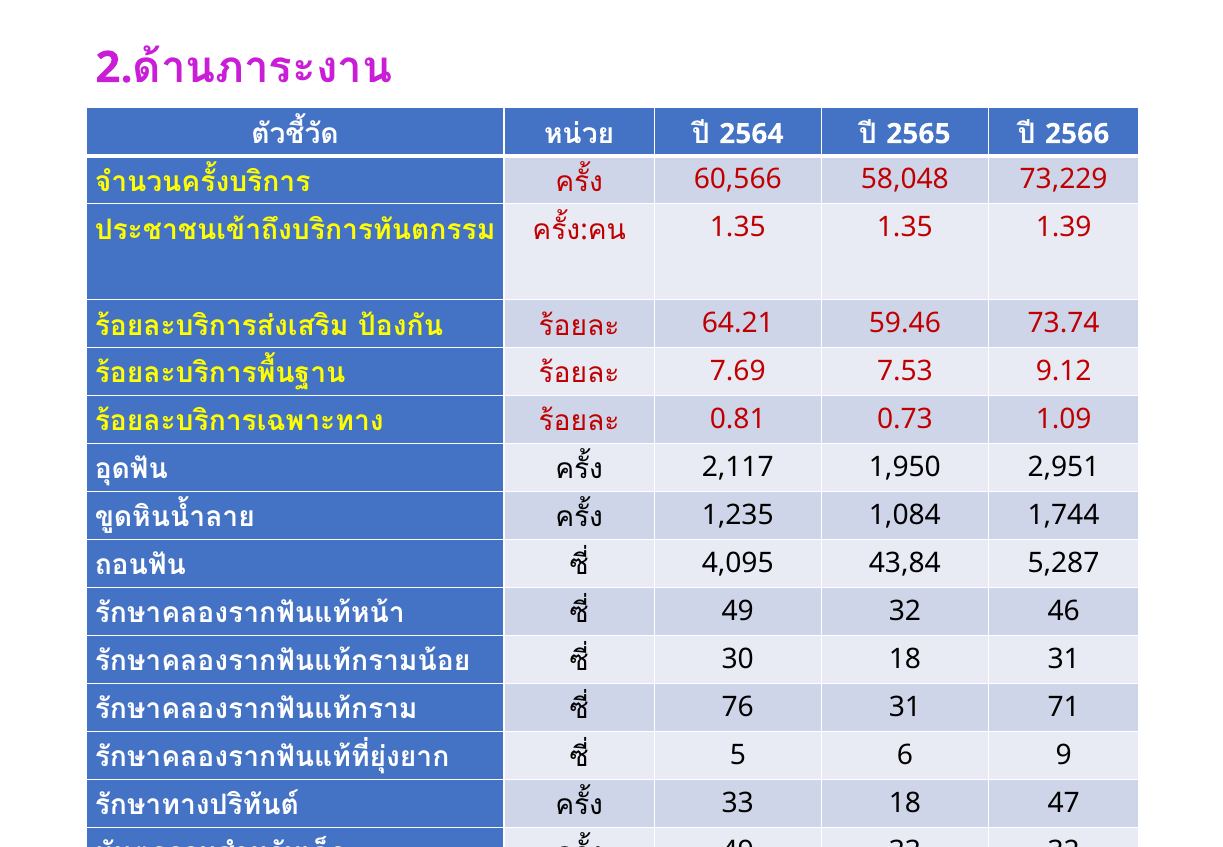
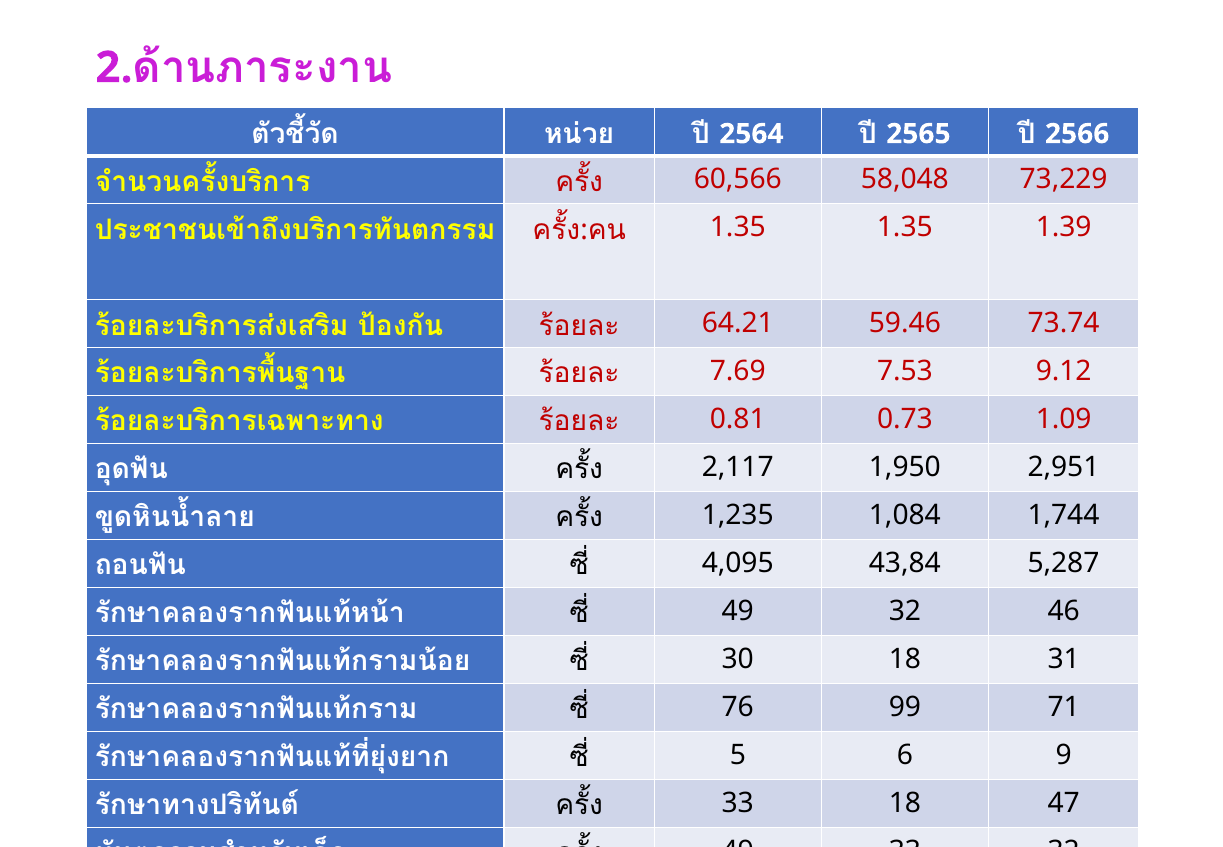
76 31: 31 -> 99
